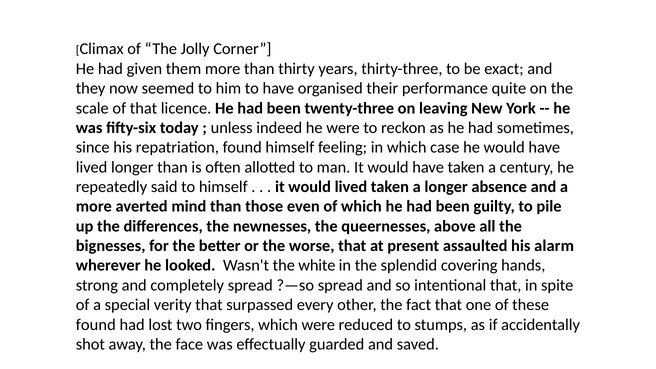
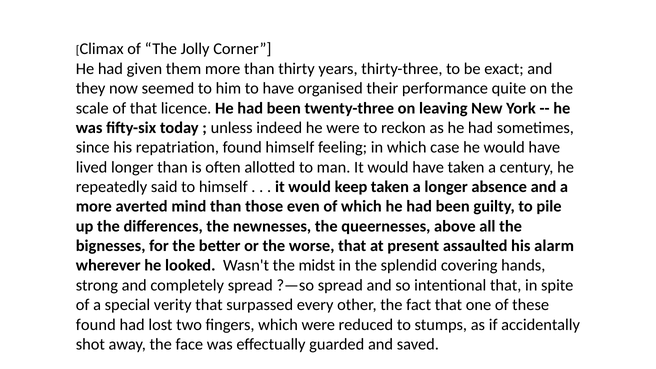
would lived: lived -> keep
white: white -> midst
